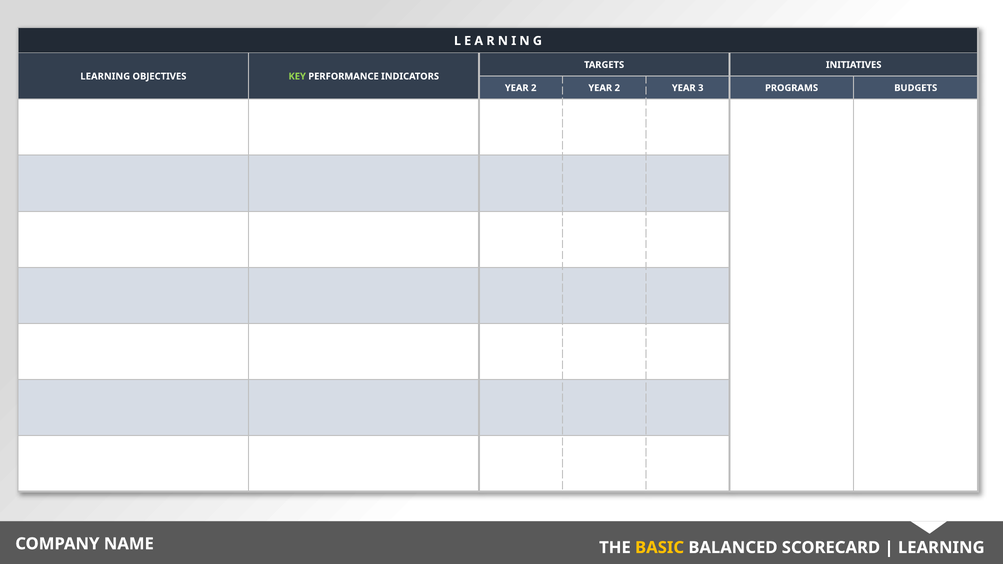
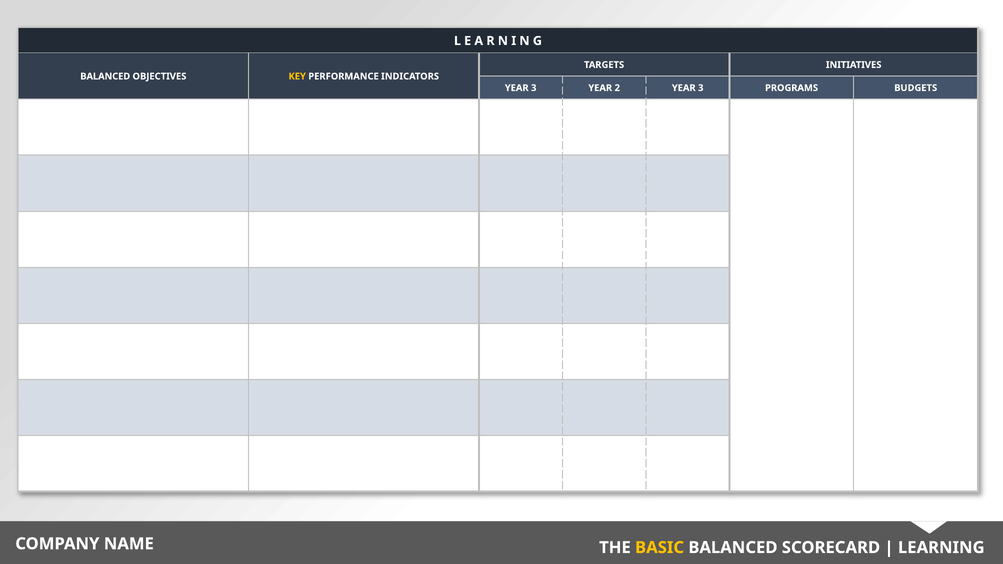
LEARNING at (105, 76): LEARNING -> BALANCED
KEY colour: light green -> yellow
2 at (534, 88): 2 -> 3
